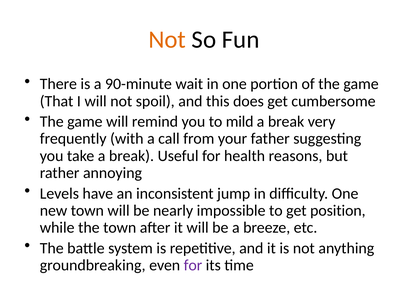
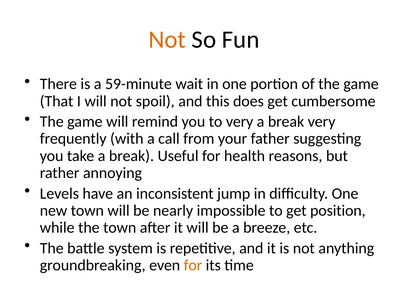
90-minute: 90-minute -> 59-minute
to mild: mild -> very
for at (193, 265) colour: purple -> orange
